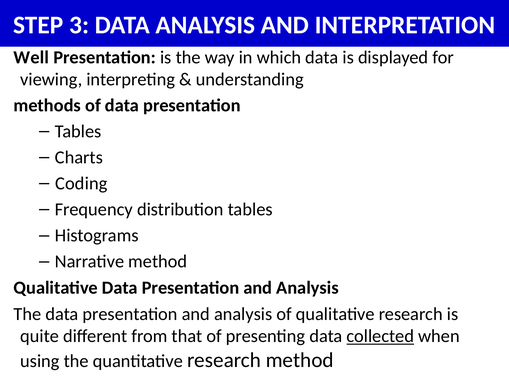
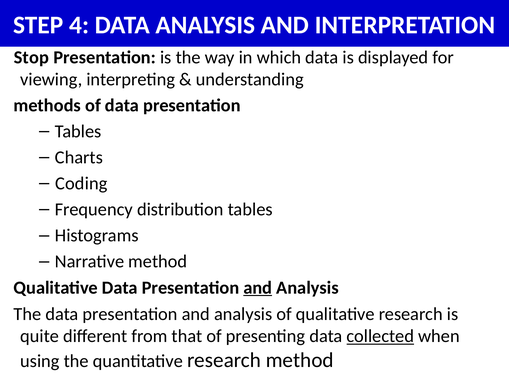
3: 3 -> 4
Well: Well -> Stop
and at (258, 287) underline: none -> present
